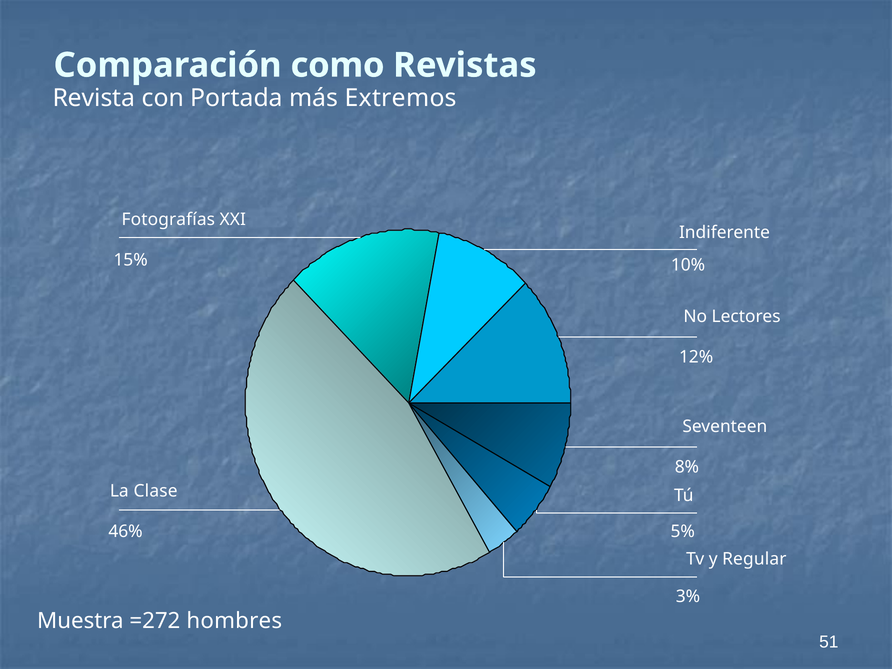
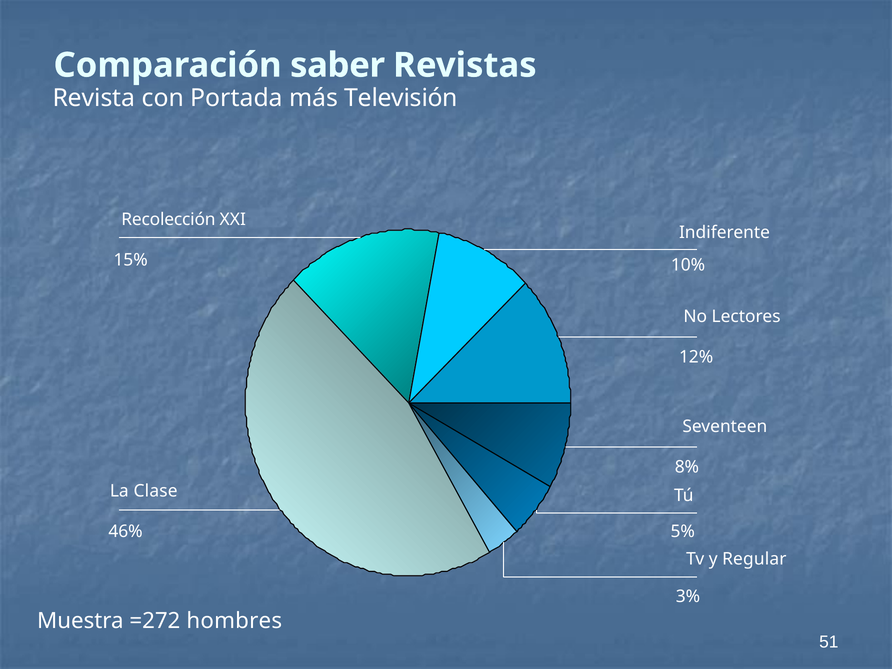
como: como -> saber
Extremos: Extremos -> Televisión
Fotografías: Fotografías -> Recolección
